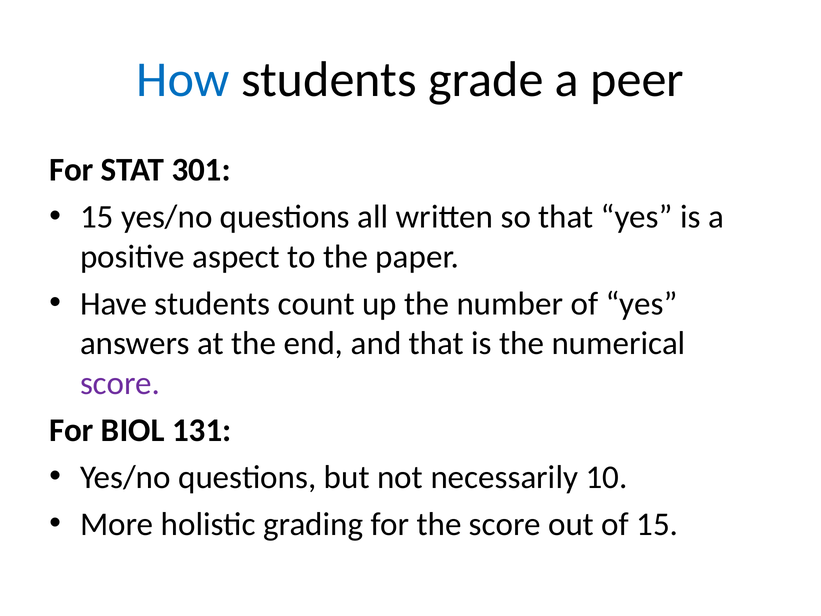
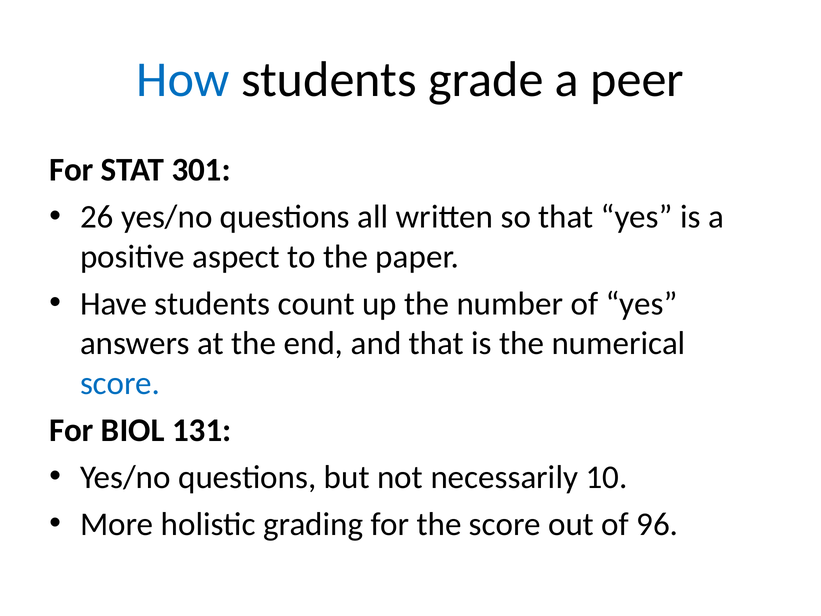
15 at (97, 217): 15 -> 26
score at (120, 383) colour: purple -> blue
of 15: 15 -> 96
